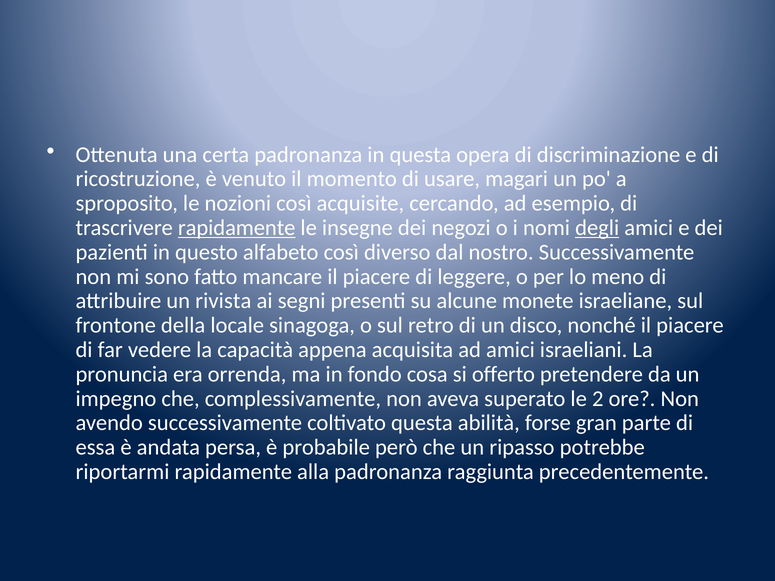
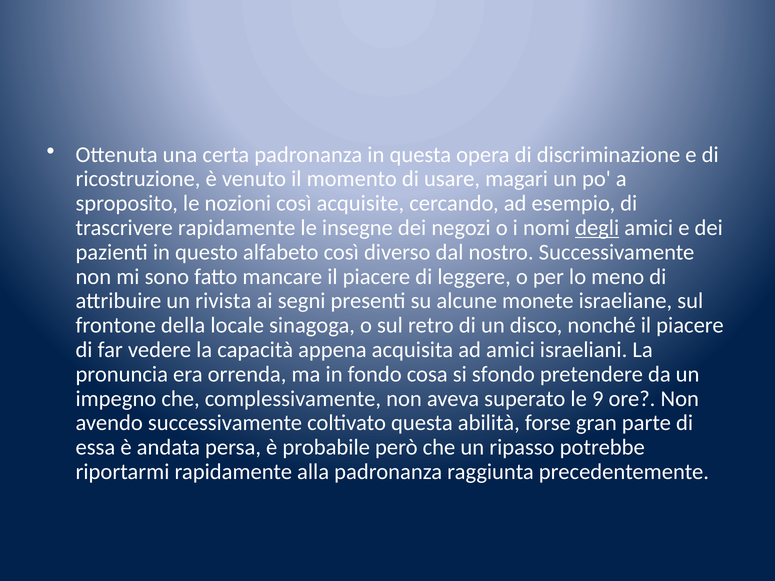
rapidamente at (237, 228) underline: present -> none
offerto: offerto -> sfondo
2: 2 -> 9
